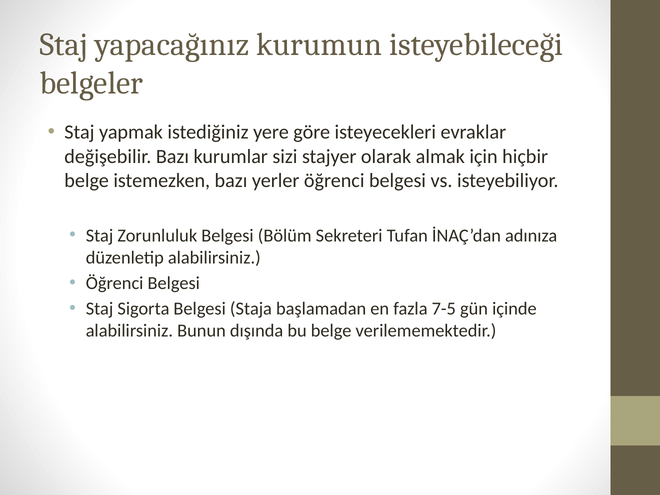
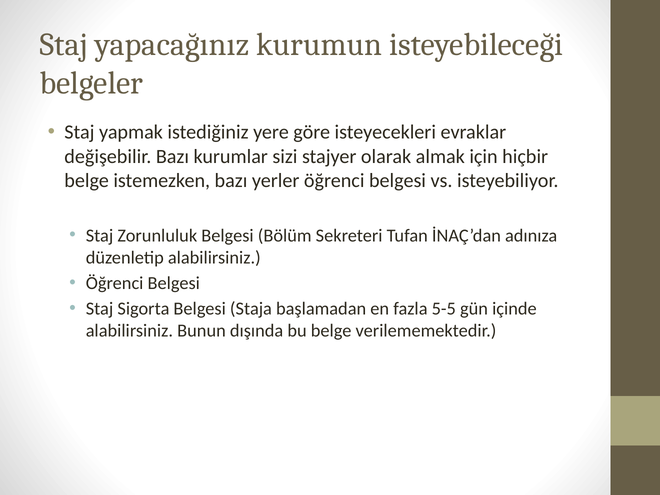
7-5: 7-5 -> 5-5
